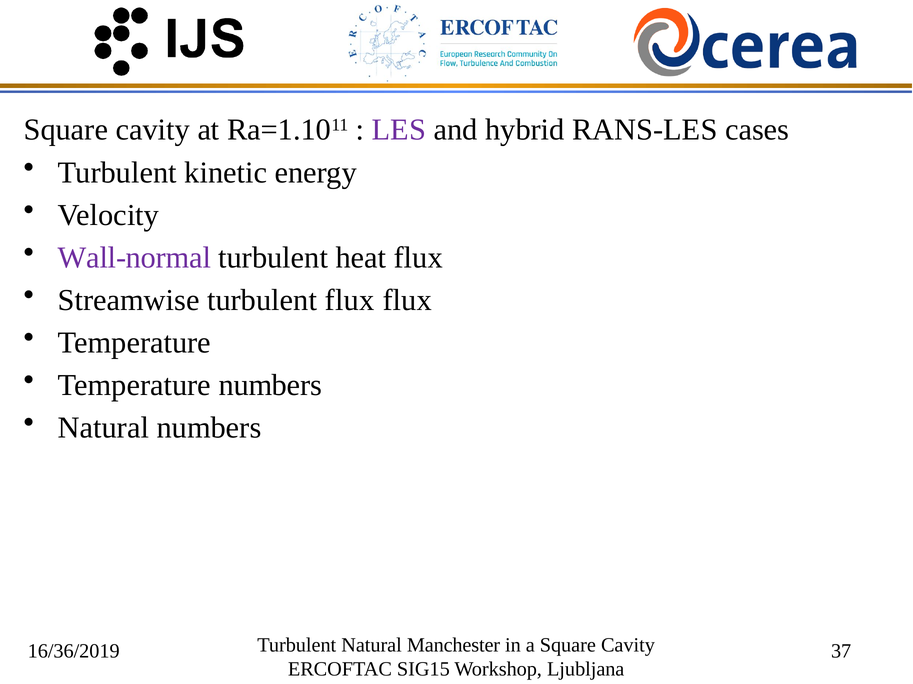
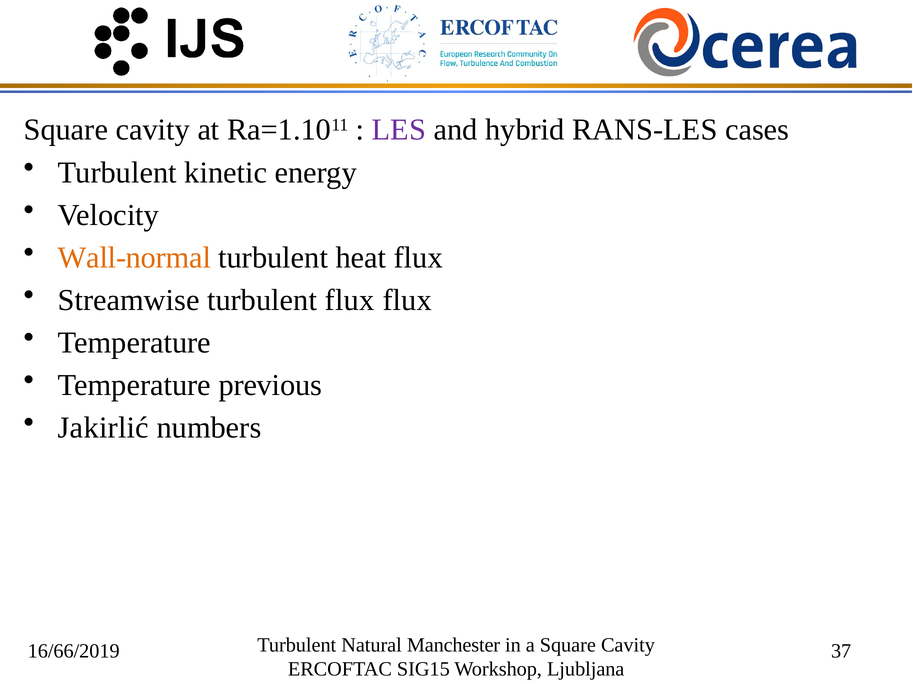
Wall-normal colour: purple -> orange
Temperature numbers: numbers -> previous
Natural at (103, 428): Natural -> Jakirlić
16/36/2019: 16/36/2019 -> 16/66/2019
